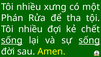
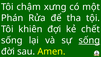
nhiều at (29, 7): nhiều -> chậm
nhiều at (30, 29): nhiều -> khiên
sống at (12, 40) underline: present -> none
